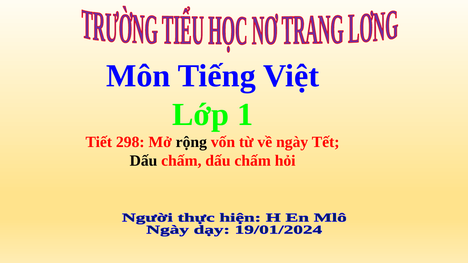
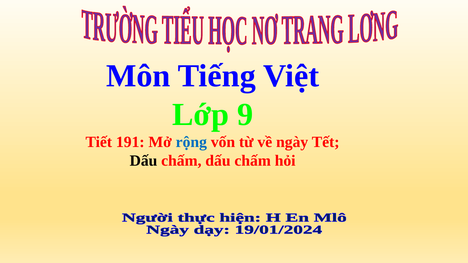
1: 1 -> 9
298: 298 -> 191
rộng colour: black -> blue
